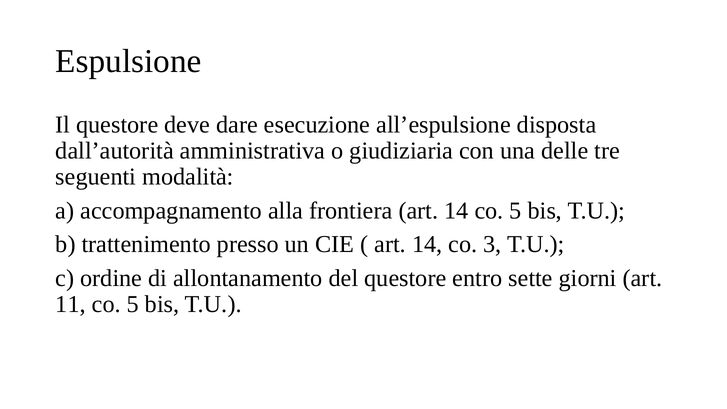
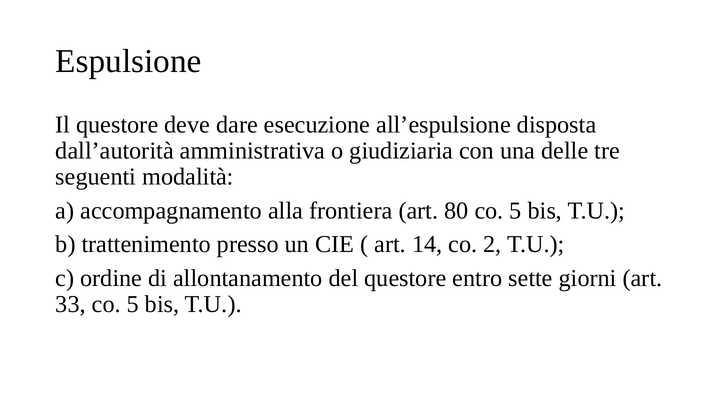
frontiera art 14: 14 -> 80
3: 3 -> 2
11: 11 -> 33
